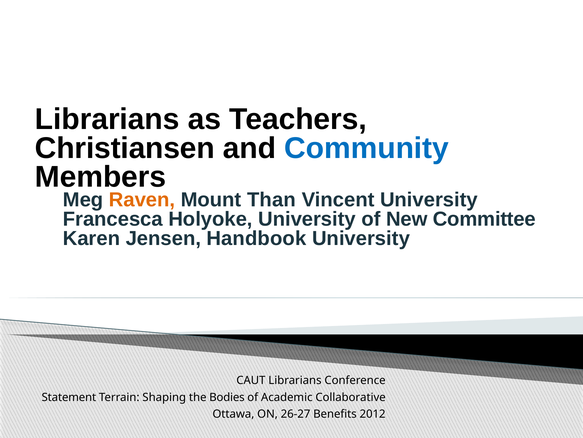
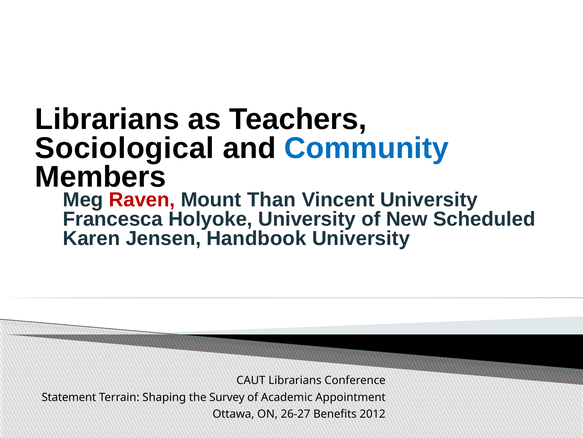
Christiansen: Christiansen -> Sociological
Raven colour: orange -> red
Committee: Committee -> Scheduled
Bodies: Bodies -> Survey
Collaborative: Collaborative -> Appointment
